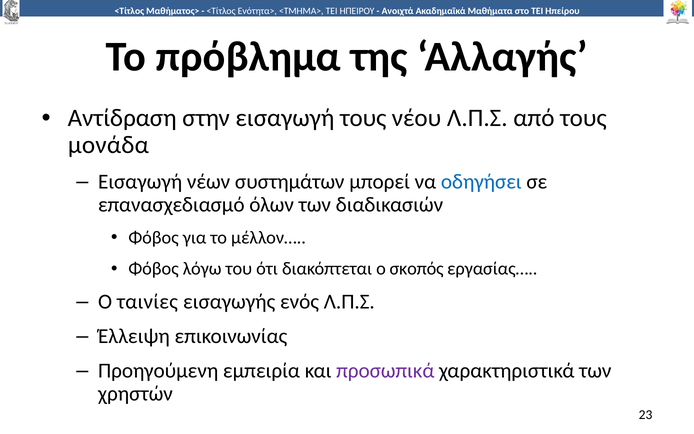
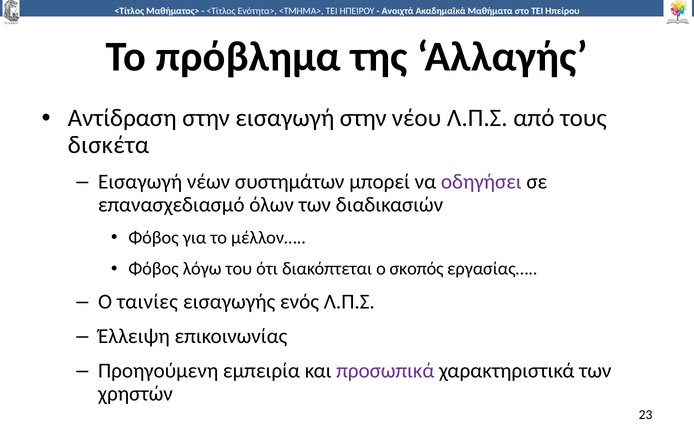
εισαγωγή τους: τους -> στην
μονάδα: μονάδα -> δισκέτα
οδηγήσει colour: blue -> purple
